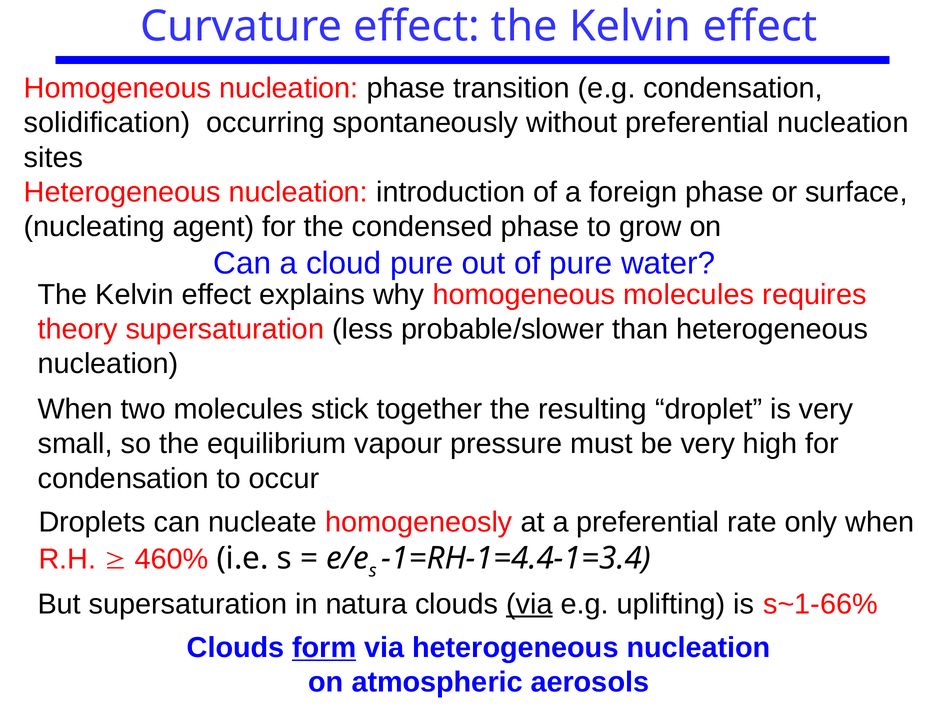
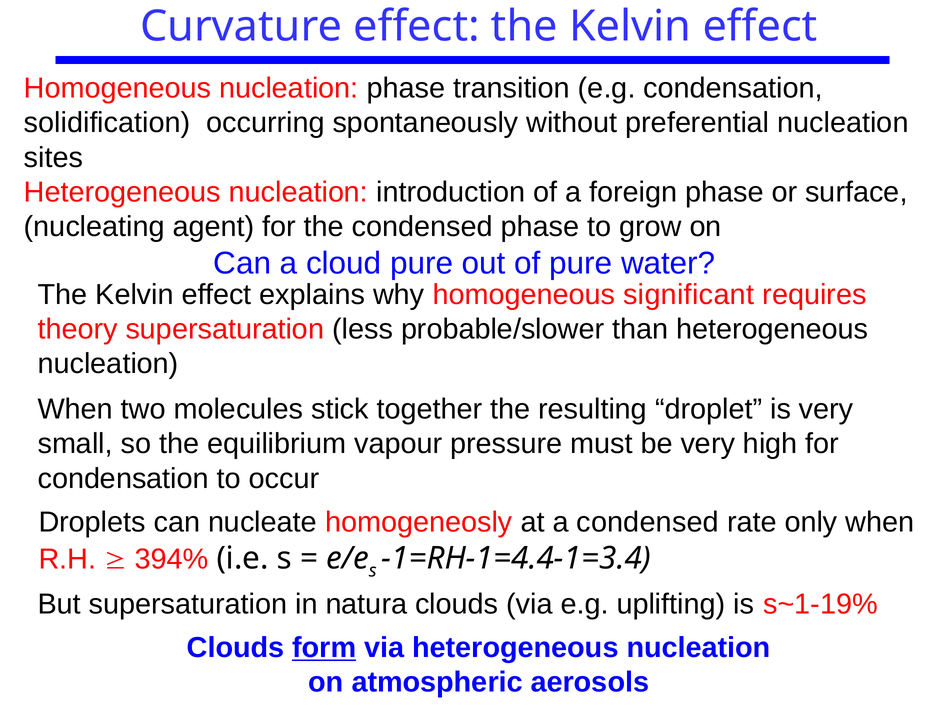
homogeneous molecules: molecules -> significant
a preferential: preferential -> condensed
460%: 460% -> 394%
via at (529, 604) underline: present -> none
s~1-66%: s~1-66% -> s~1-19%
